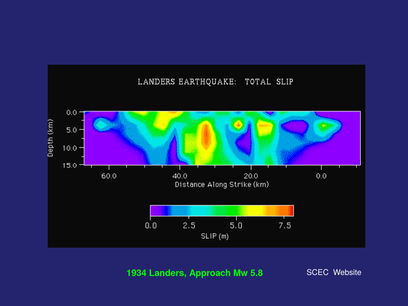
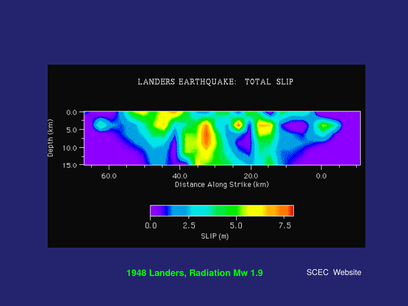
1934: 1934 -> 1948
Approach: Approach -> Radiation
5.8: 5.8 -> 1.9
